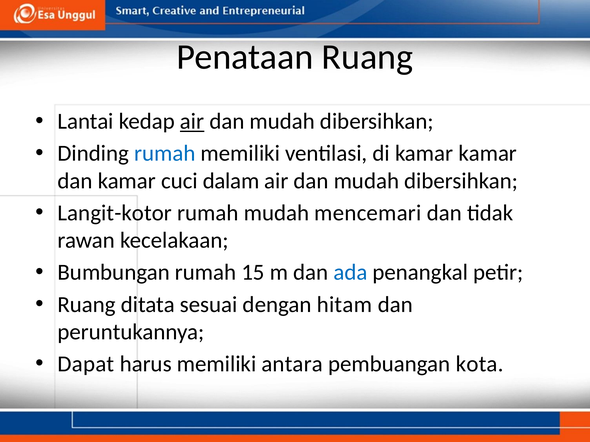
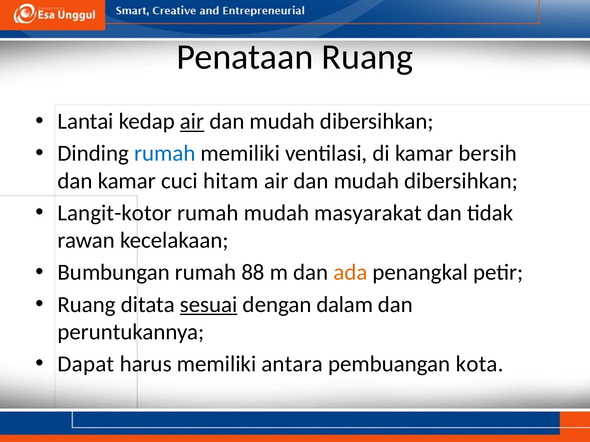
kamar kamar: kamar -> bersih
dalam: dalam -> hitam
mencemari: mencemari -> masyarakat
15: 15 -> 88
ada colour: blue -> orange
sesuai underline: none -> present
hitam: hitam -> dalam
